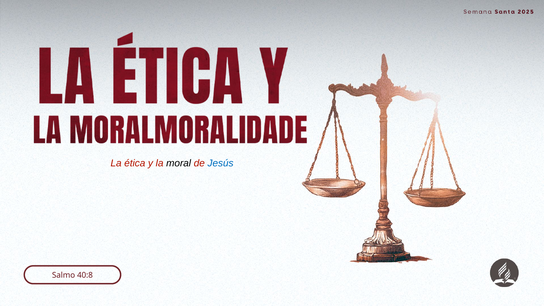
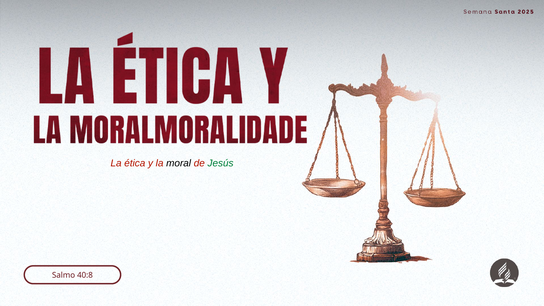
Jesús colour: blue -> green
